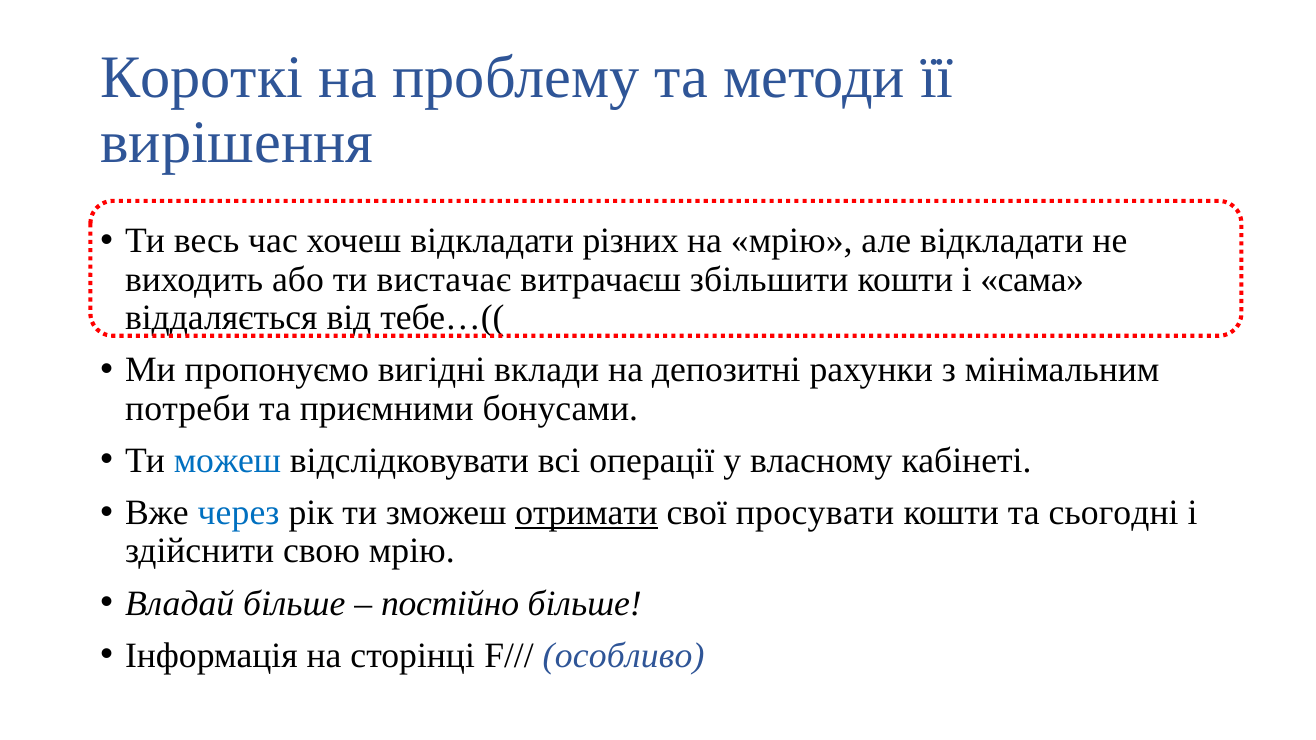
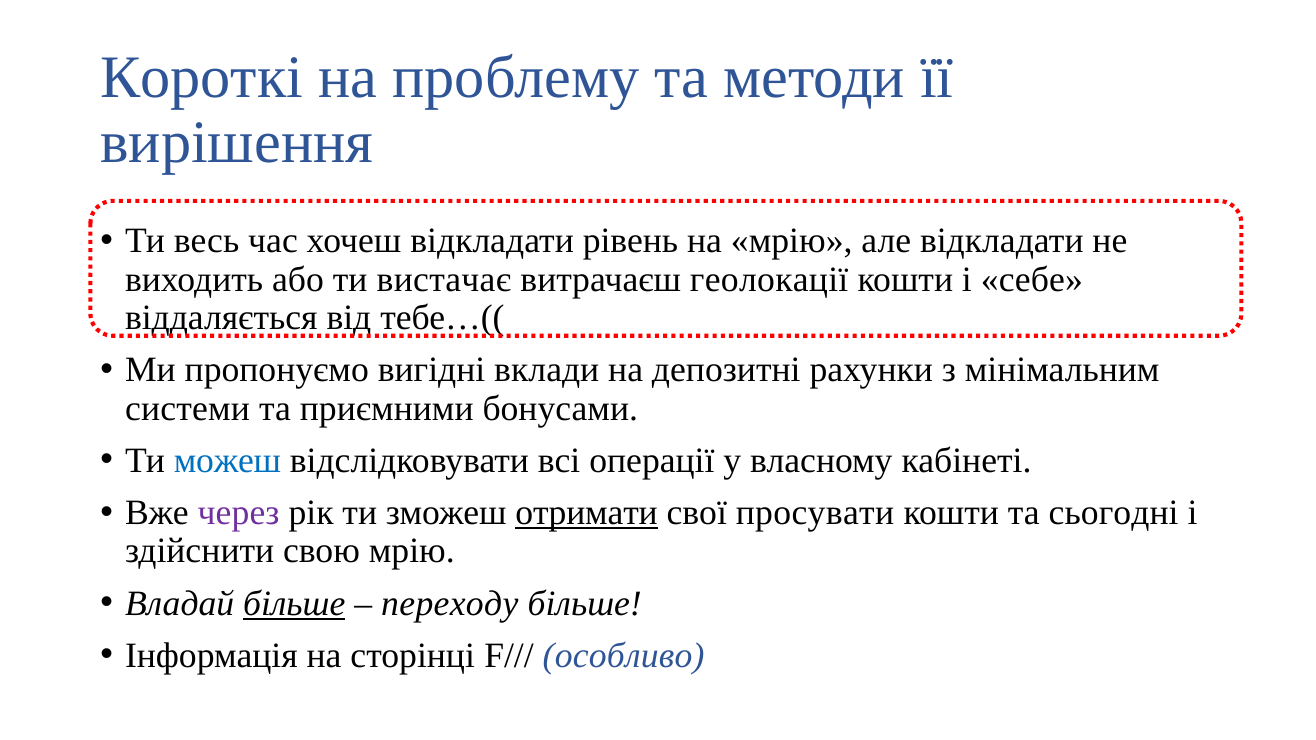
різних: різних -> рівень
збільшити: збільшити -> геолокації
сама: сама -> себе
потреби: потреби -> системи
через colour: blue -> purple
більше at (294, 604) underline: none -> present
постійно: постійно -> переходу
